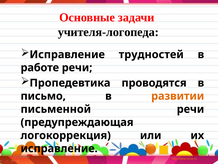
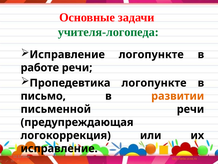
учителя-логопеда colour: black -> green
Исправление трудностей: трудностей -> логопункте
Пропедевтика проводятся: проводятся -> логопункте
